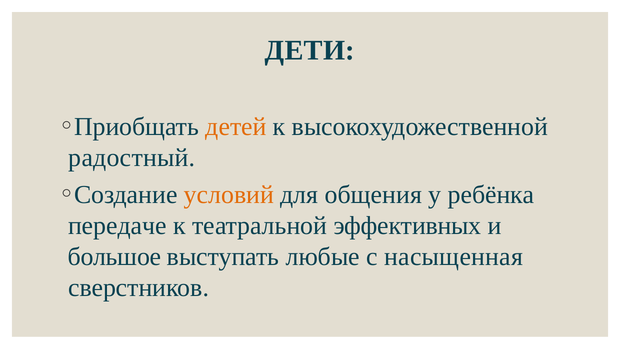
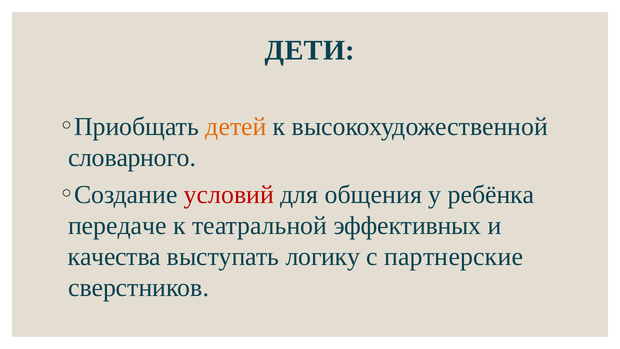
радостный: радостный -> словарного
условий colour: orange -> red
большое: большое -> качества
любые: любые -> логику
насыщенная: насыщенная -> партнерские
